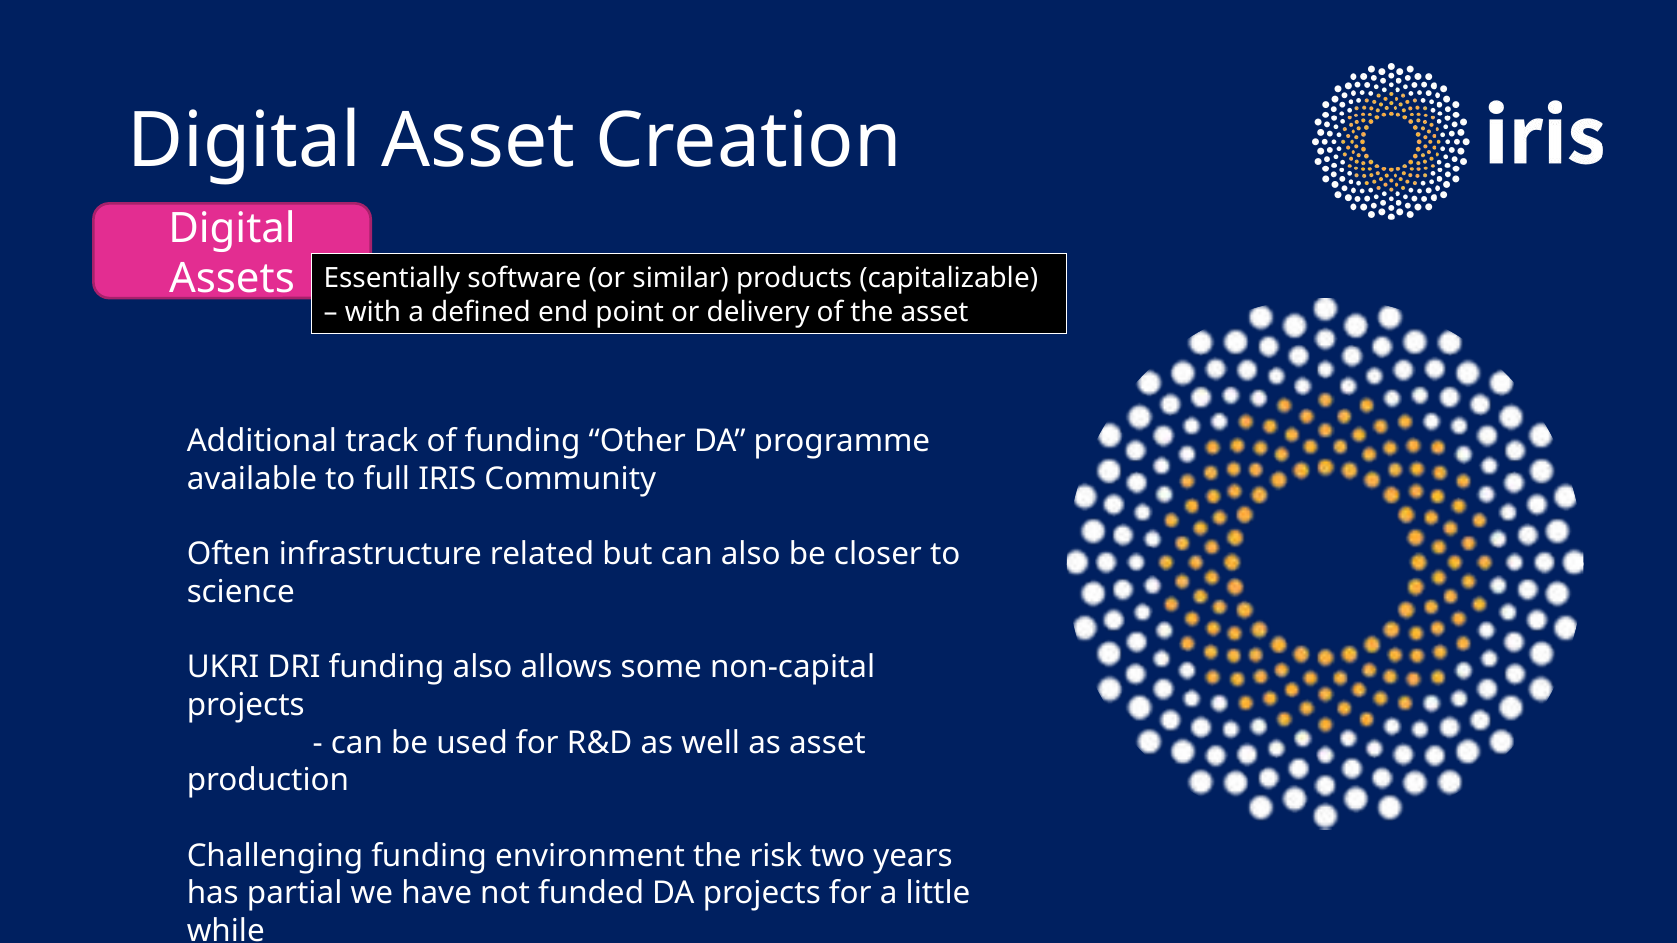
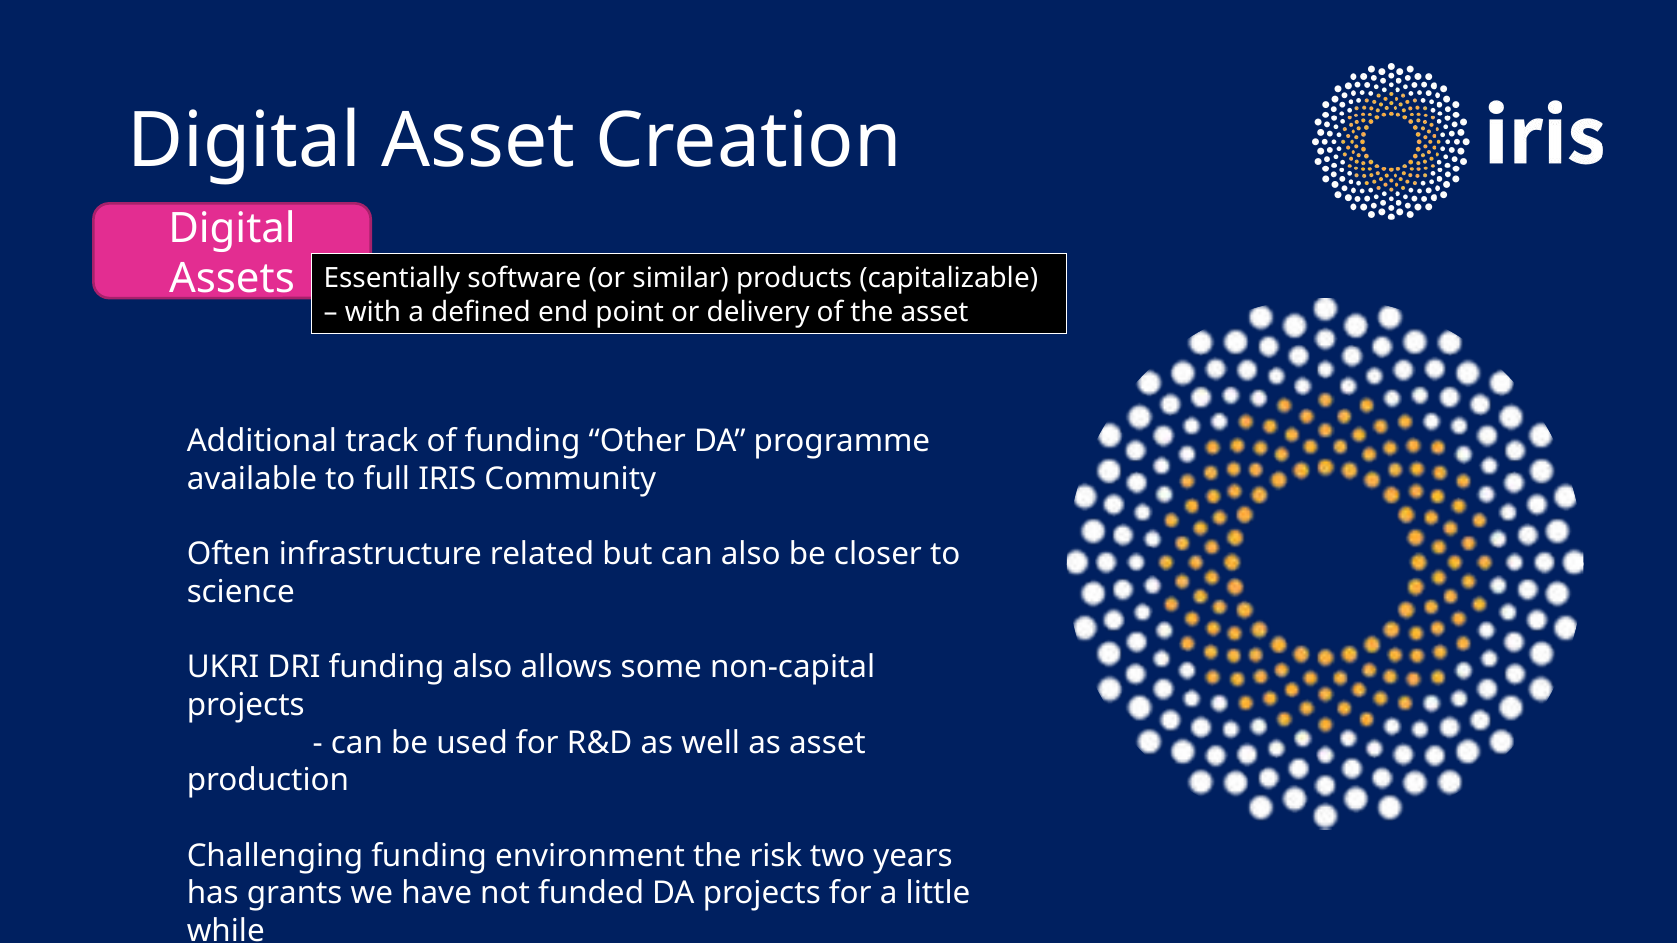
partial: partial -> grants
